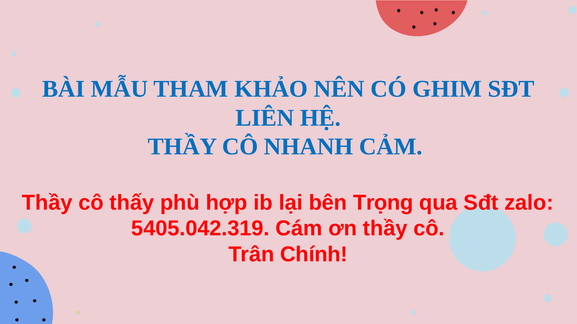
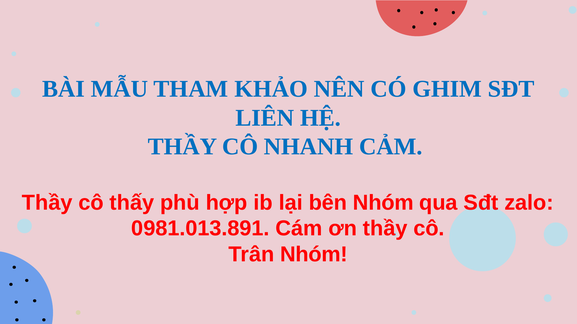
bên Trọng: Trọng -> Nhóm
5405.042.319: 5405.042.319 -> 0981.013.891
Trân Chính: Chính -> Nhóm
